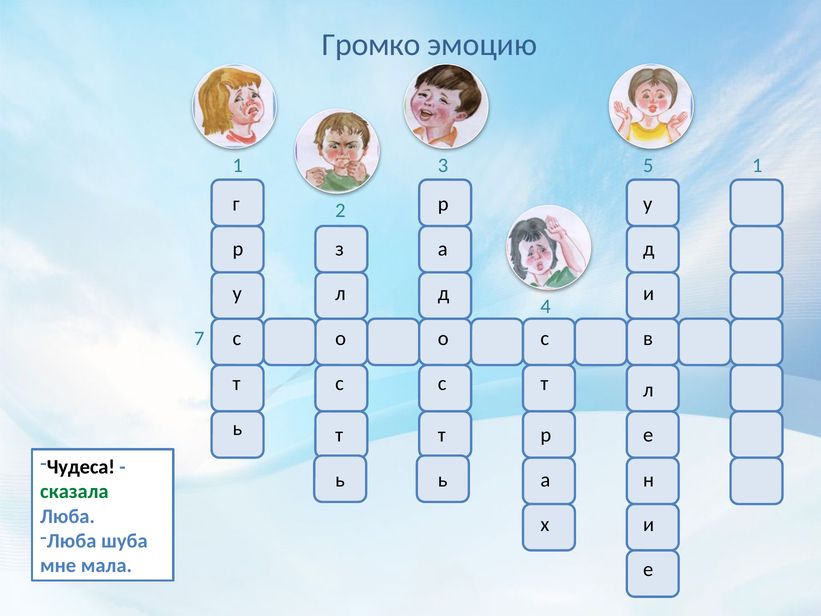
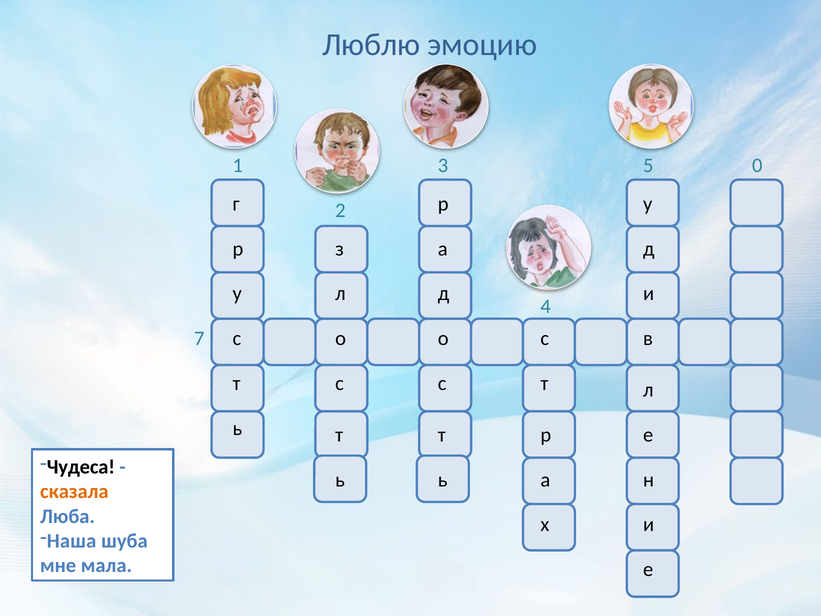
Громко: Громко -> Люблю
5 1: 1 -> 0
сказала colour: green -> orange
Люба at (72, 541): Люба -> Наша
